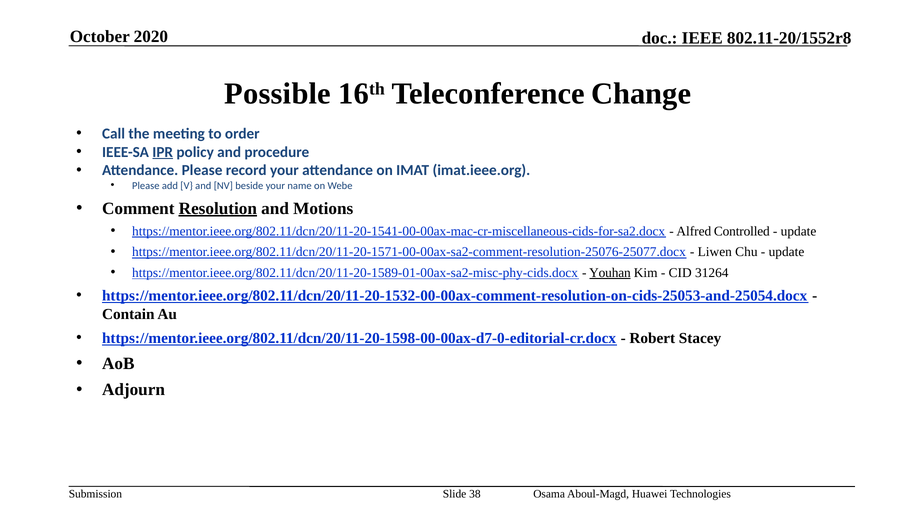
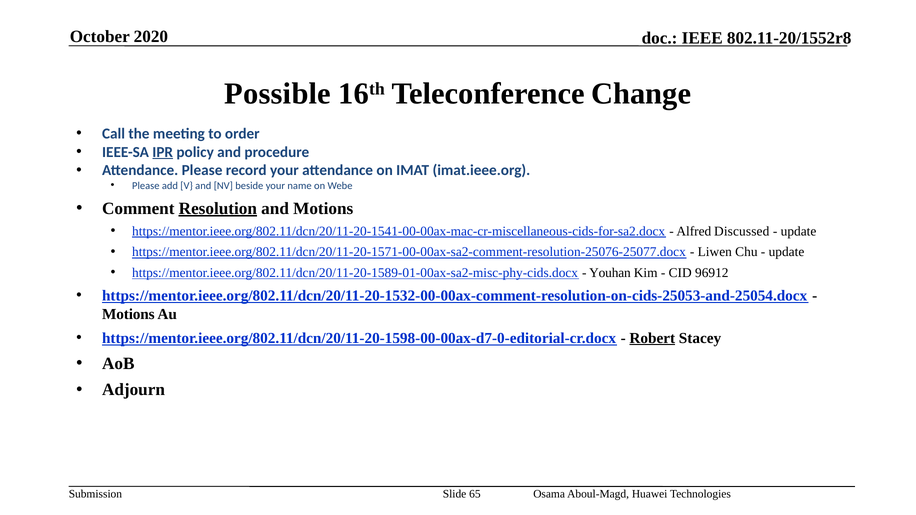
Controlled: Controlled -> Discussed
Youhan underline: present -> none
31264: 31264 -> 96912
Contain at (128, 314): Contain -> Motions
Robert underline: none -> present
38: 38 -> 65
